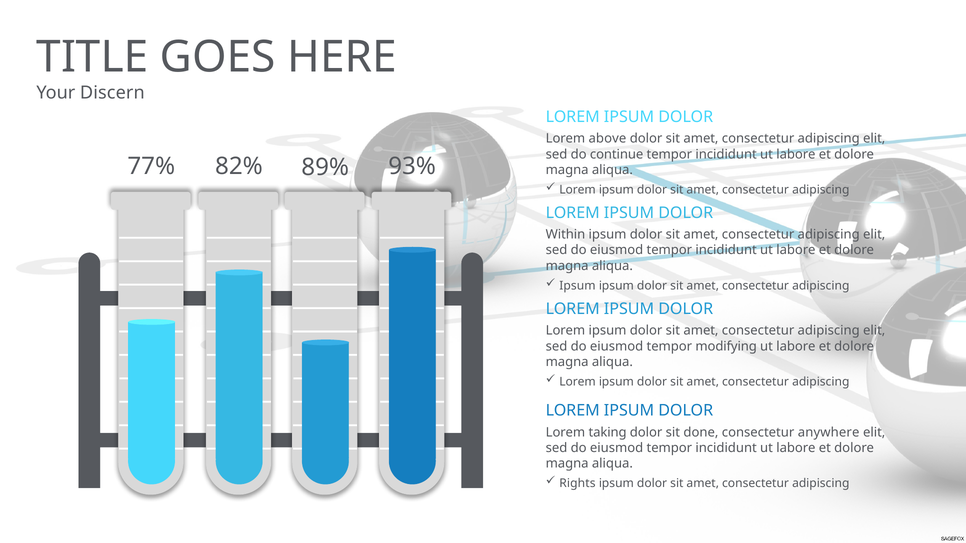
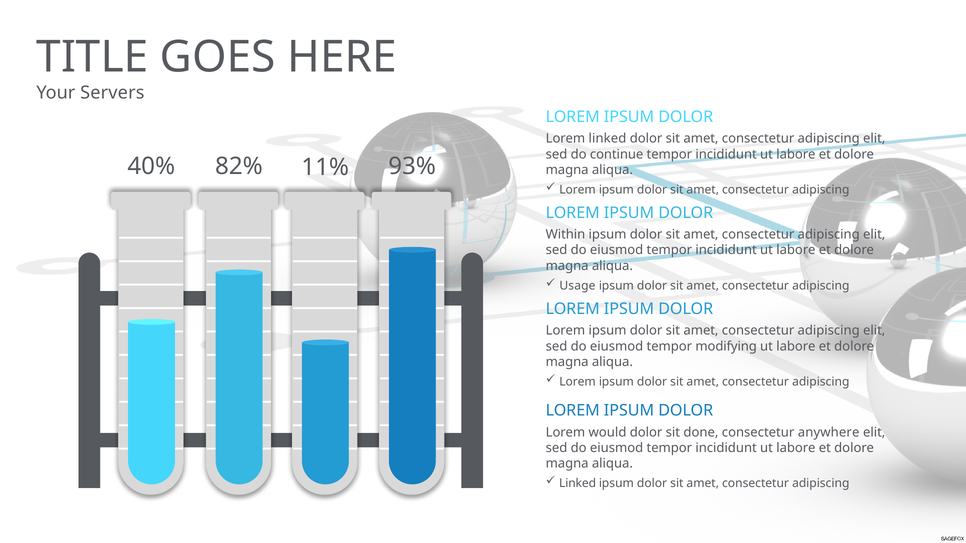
Discern: Discern -> Servers
Lorem above: above -> linked
77%: 77% -> 40%
89%: 89% -> 11%
Ipsum at (577, 286): Ipsum -> Usage
taking: taking -> would
Rights at (577, 484): Rights -> Linked
